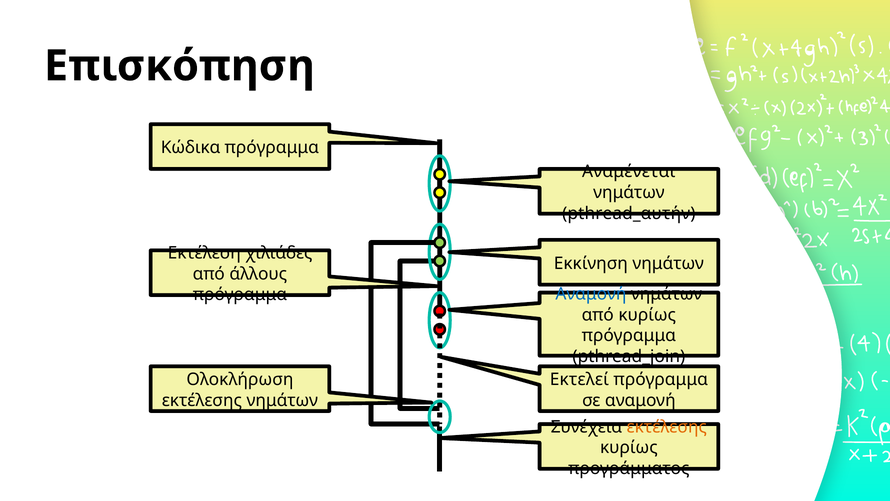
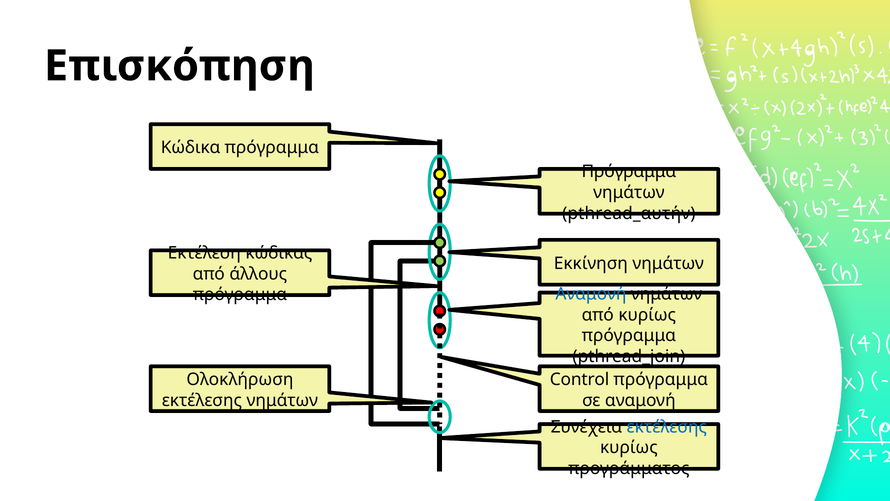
Αναμένεται at (629, 172): Αναμένεται -> Πρόγραμμα
χιλιάδες: χιλιάδες -> κώδικας
Εκτελεί: Εκτελεί -> Control
εκτέλεσης at (667, 426) colour: orange -> blue
